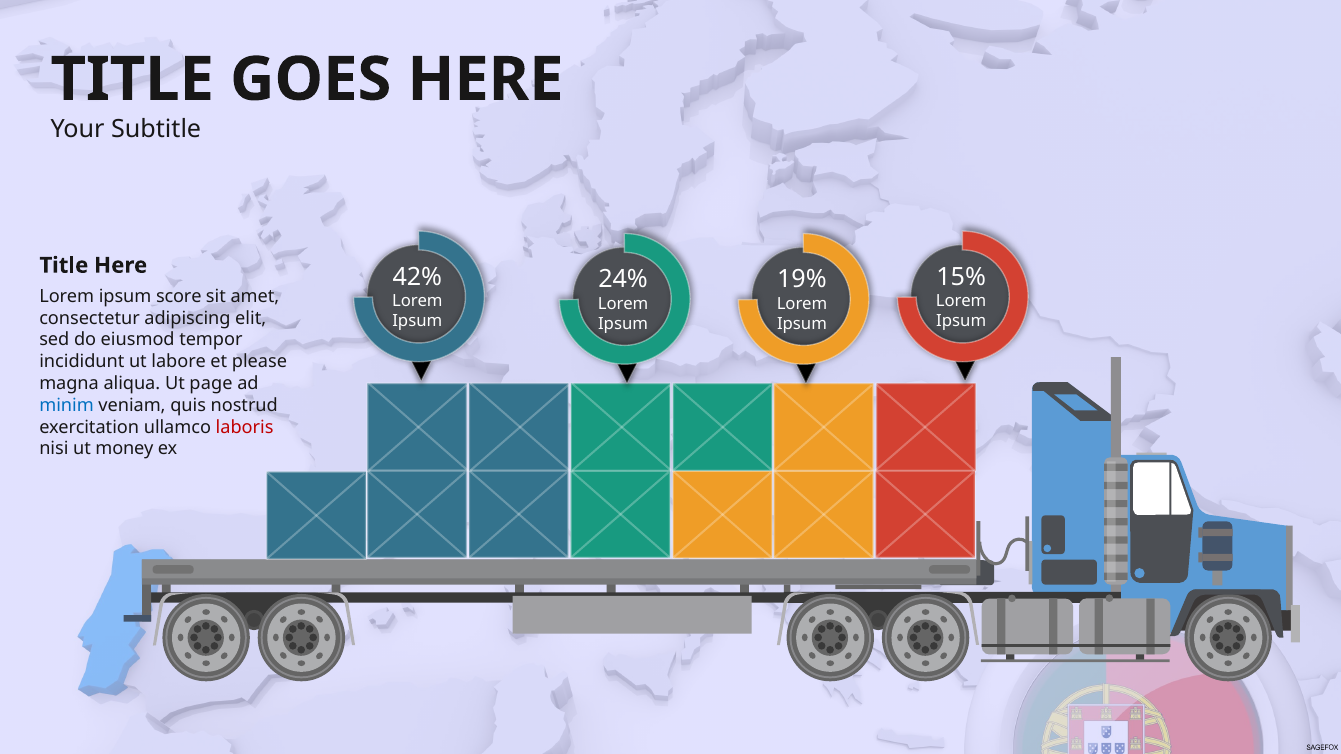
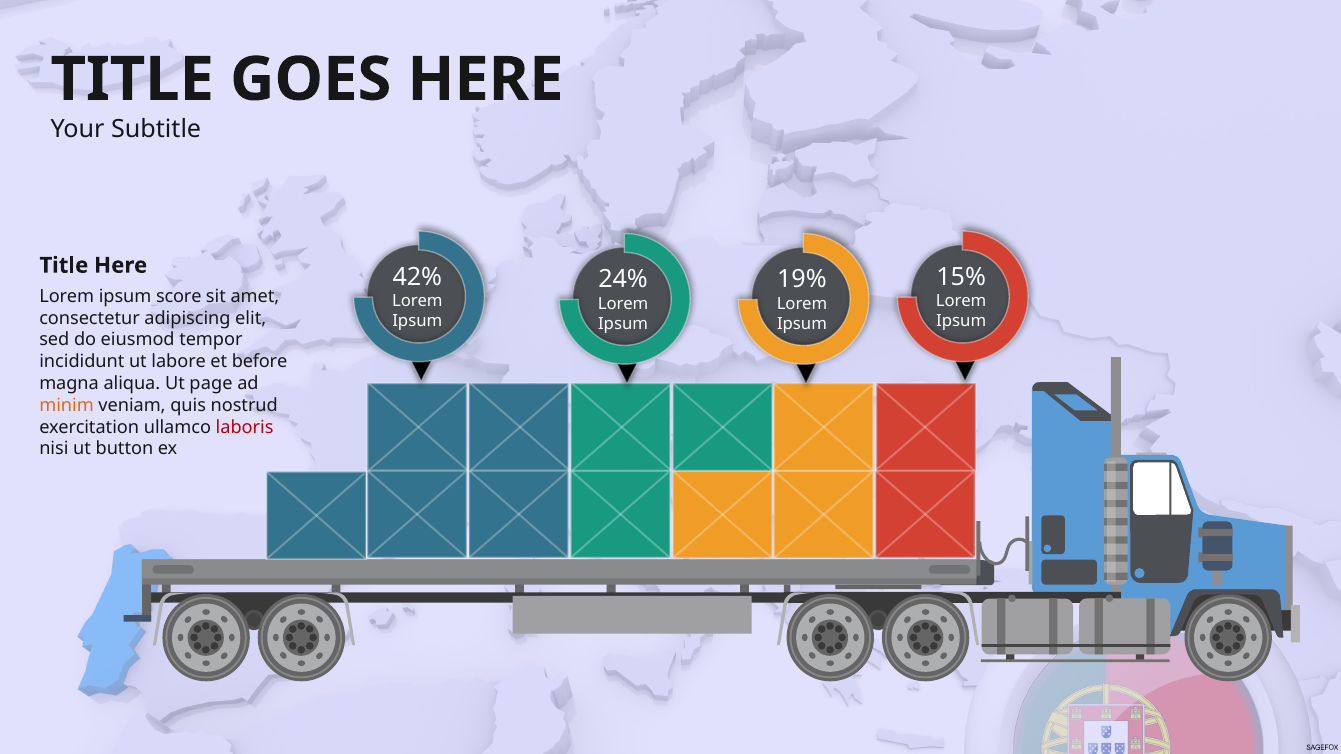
please: please -> before
minim colour: blue -> orange
money: money -> button
